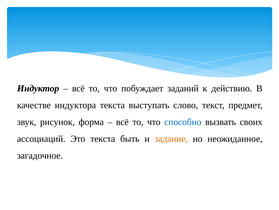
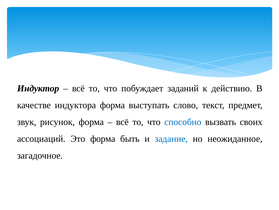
индуктора текста: текста -> форма
Это текста: текста -> форма
задание colour: orange -> blue
